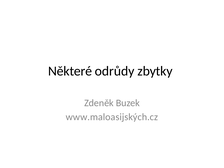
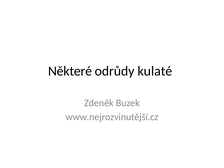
zbytky: zbytky -> kulaté
www.maloasijských.cz: www.maloasijských.cz -> www.nejrozvinutější.cz
